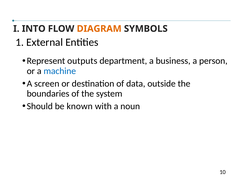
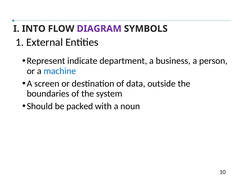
DIAGRAM colour: orange -> purple
outputs: outputs -> indicate
known: known -> packed
